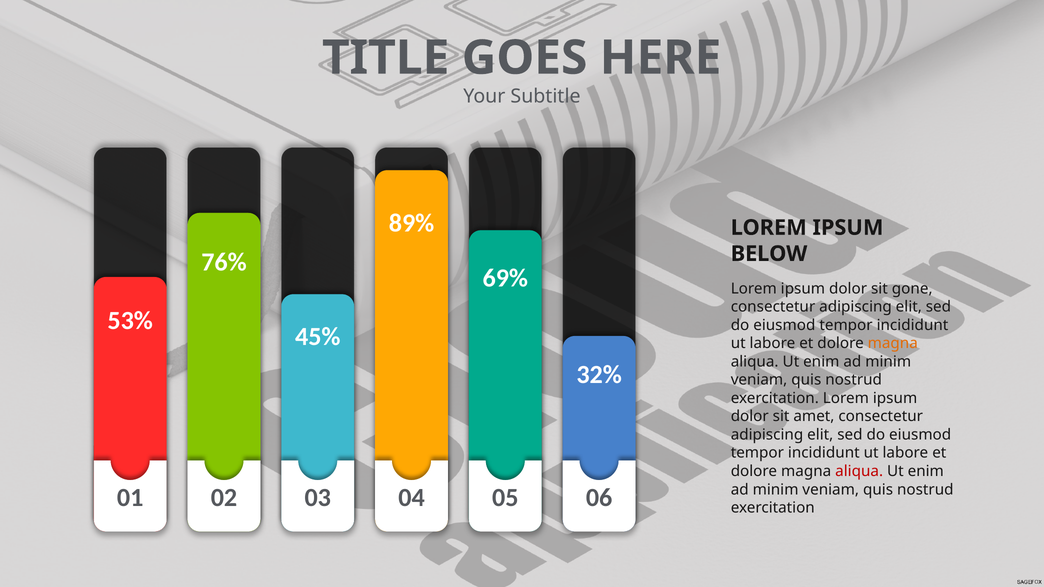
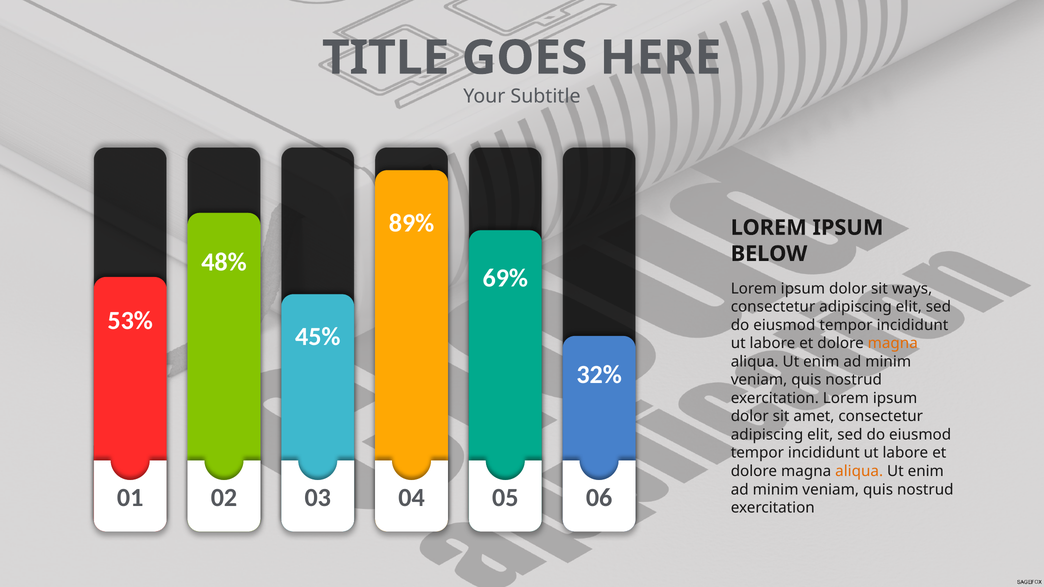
76%: 76% -> 48%
gone: gone -> ways
aliqua at (859, 471) colour: red -> orange
